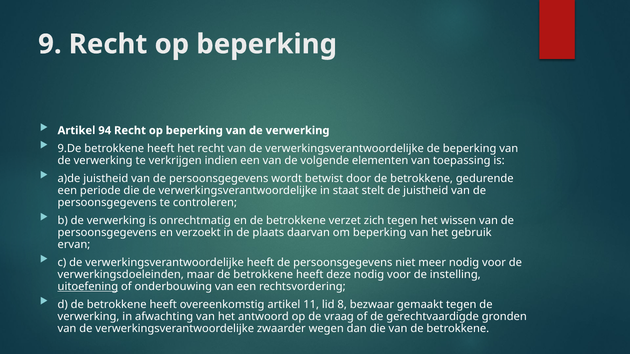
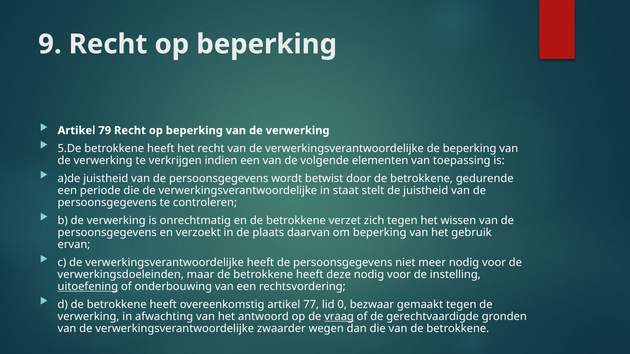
94: 94 -> 79
9.De: 9.De -> 5.De
11: 11 -> 77
8: 8 -> 0
vraag underline: none -> present
